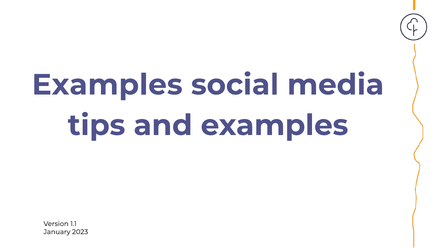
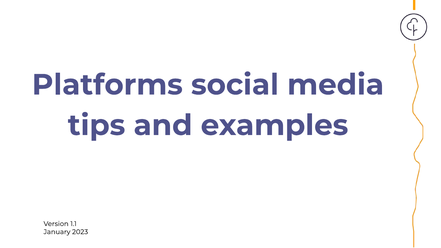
Examples at (107, 85): Examples -> Platforms
